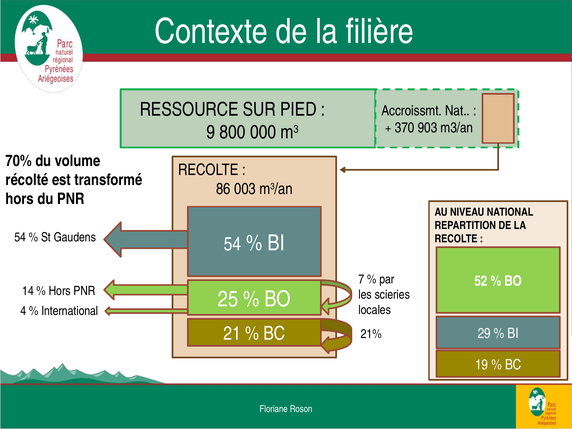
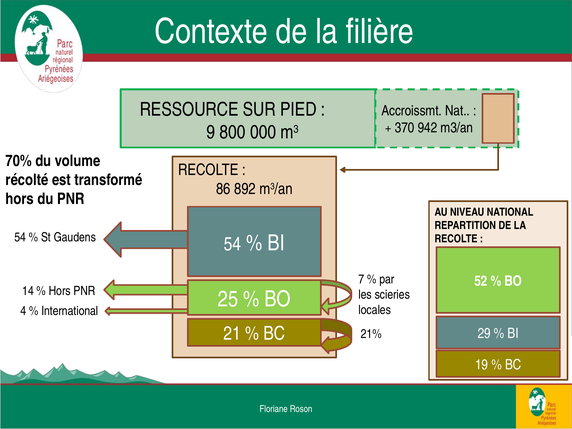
903: 903 -> 942
003: 003 -> 892
